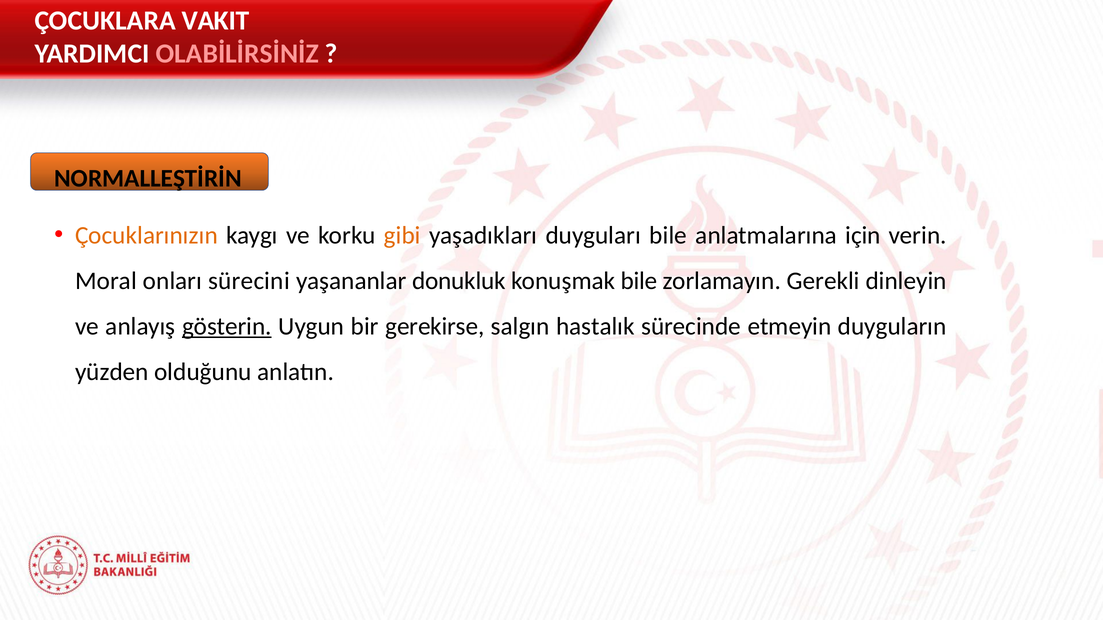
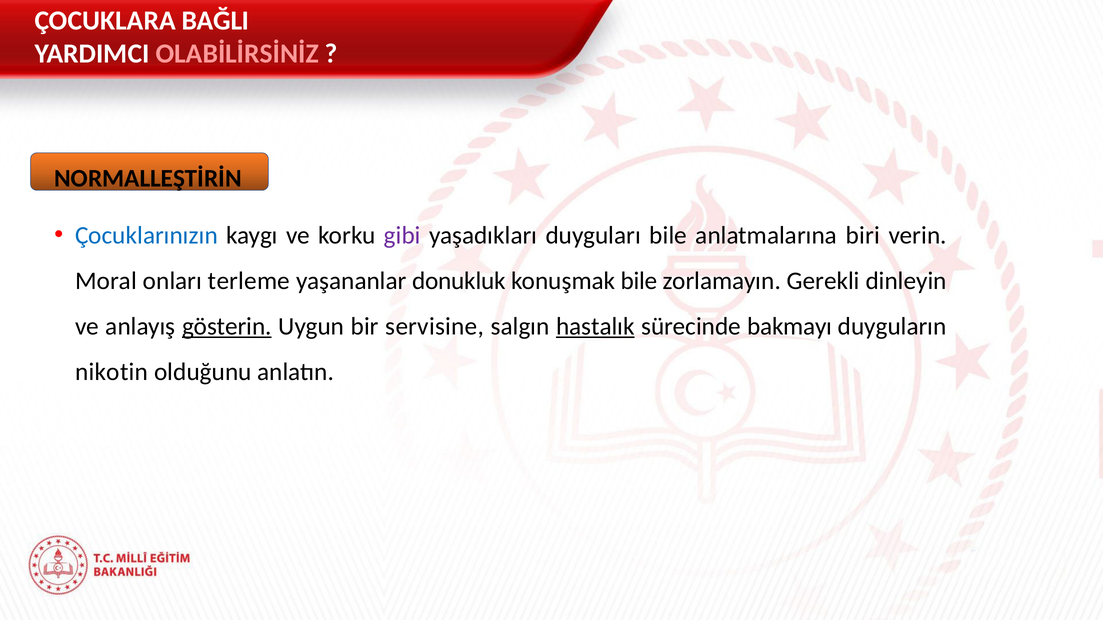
VAKIT: VAKIT -> BAĞLI
Çocuklarınızın colour: orange -> blue
gibi colour: orange -> purple
için: için -> biri
sürecini: sürecini -> terleme
gerekirse: gerekirse -> servisine
hastalık underline: none -> present
etmeyin: etmeyin -> bakmayı
yüzden: yüzden -> nikotin
